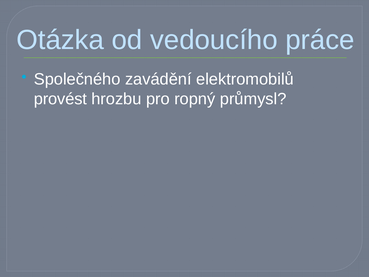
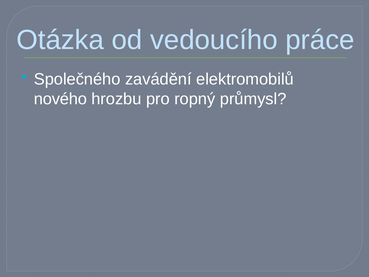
provést: provést -> nového
